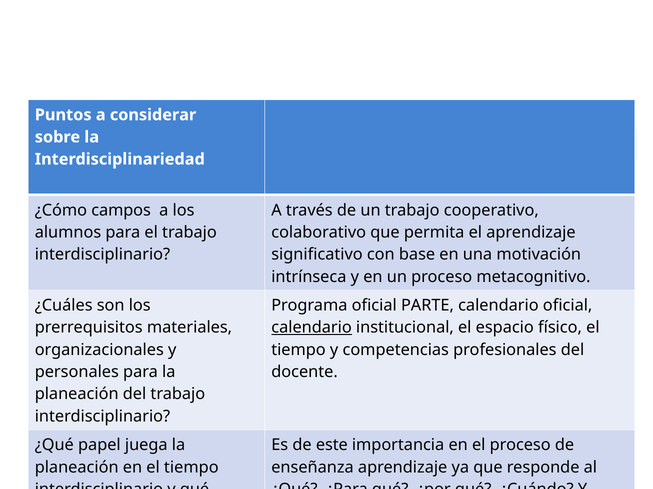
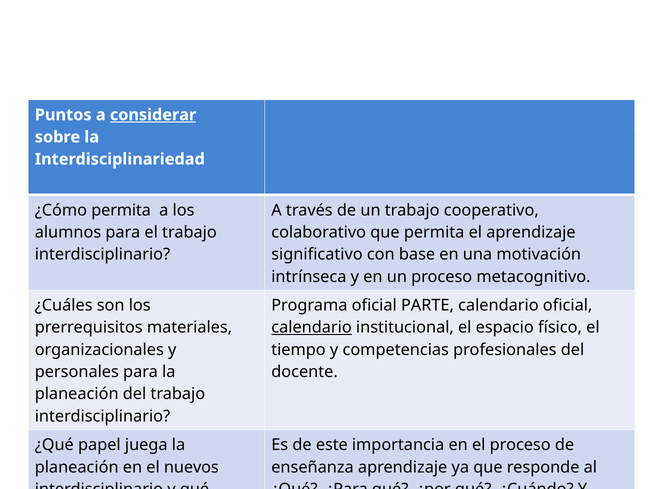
considerar underline: none -> present
¿Cómo campos: campos -> permita
en el tiempo: tiempo -> nuevos
